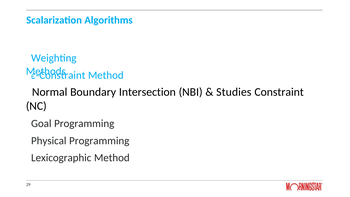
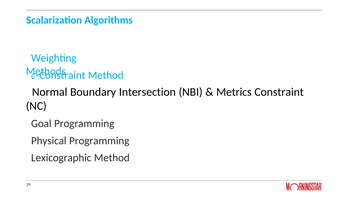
Studies: Studies -> Metrics
